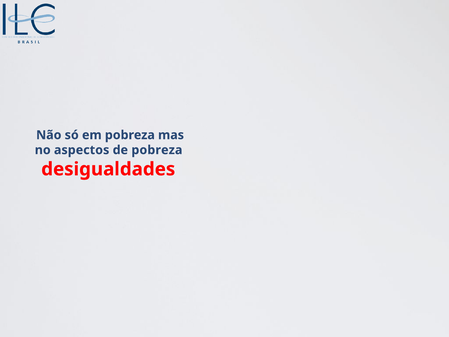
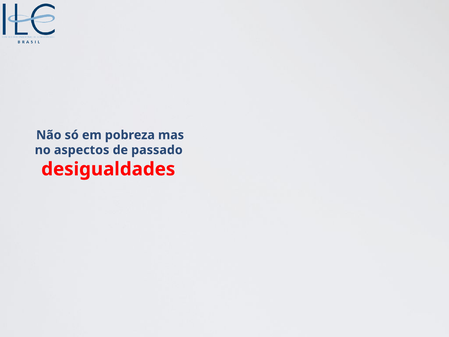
de pobreza: pobreza -> passado
